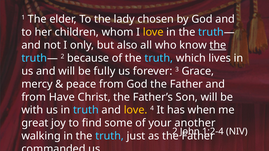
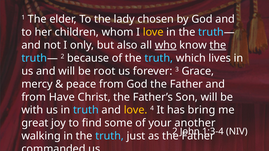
who underline: none -> present
fully: fully -> root
when: when -> bring
1:2-4: 1:2-4 -> 1:3-4
